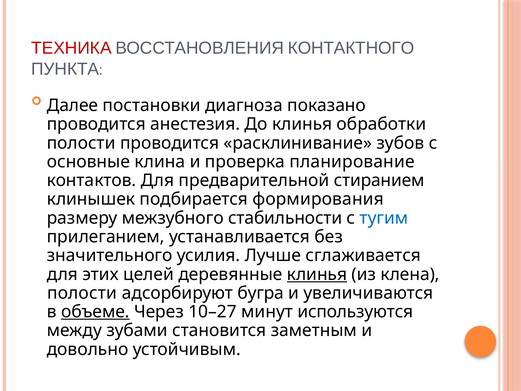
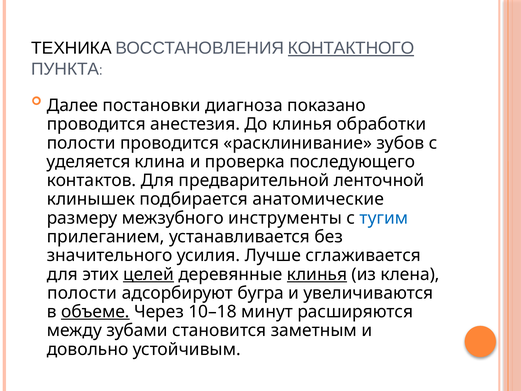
ТЕХНИКА colour: red -> black
КОНТАКТНОГО underline: none -> present
основные: основные -> уделяется
планирование: планирование -> последующего
стиранием: стиранием -> ленточной
формирования: формирования -> анатомические
стабильности: стабильности -> инструменты
целей underline: none -> present
10–27: 10–27 -> 10–18
используются: используются -> расширяются
